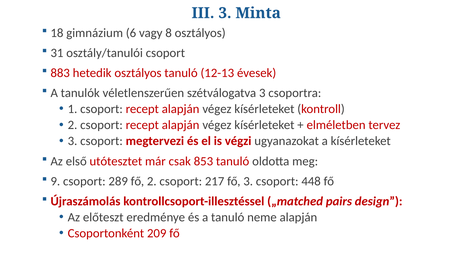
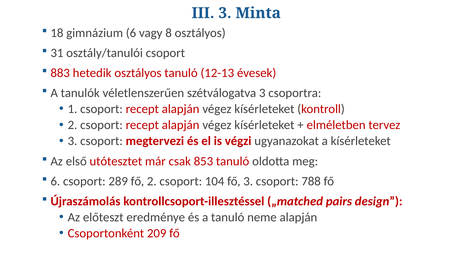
9 at (55, 182): 9 -> 6
217: 217 -> 104
448: 448 -> 788
